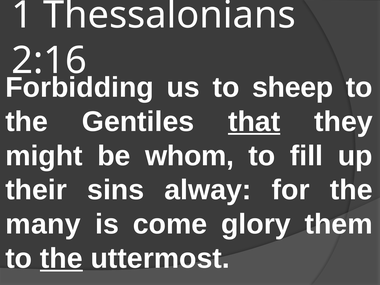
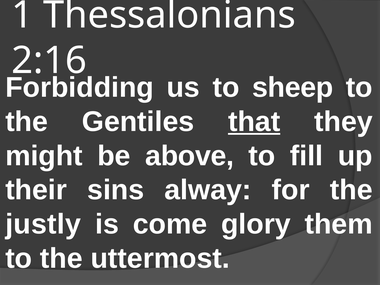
whom: whom -> above
many: many -> justly
the at (61, 258) underline: present -> none
